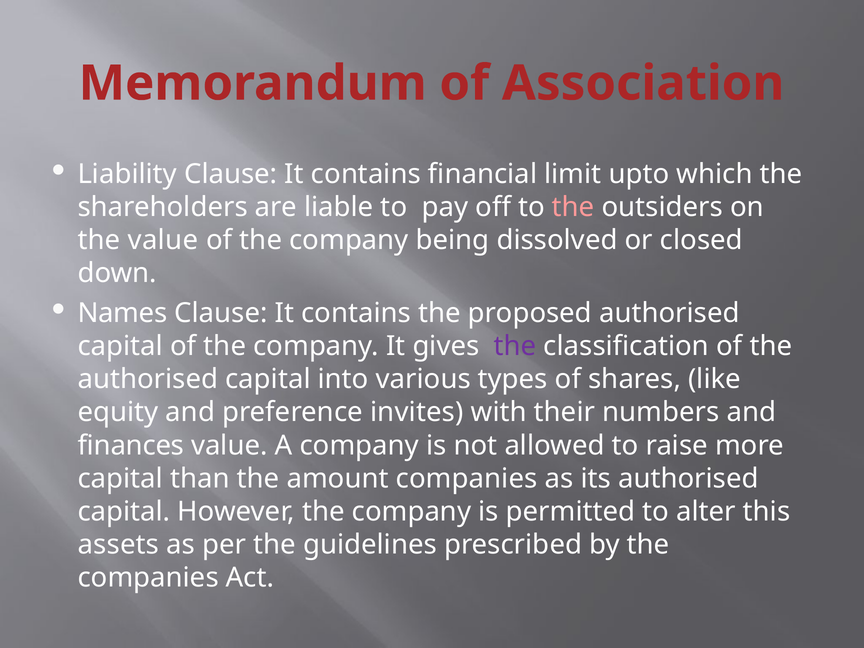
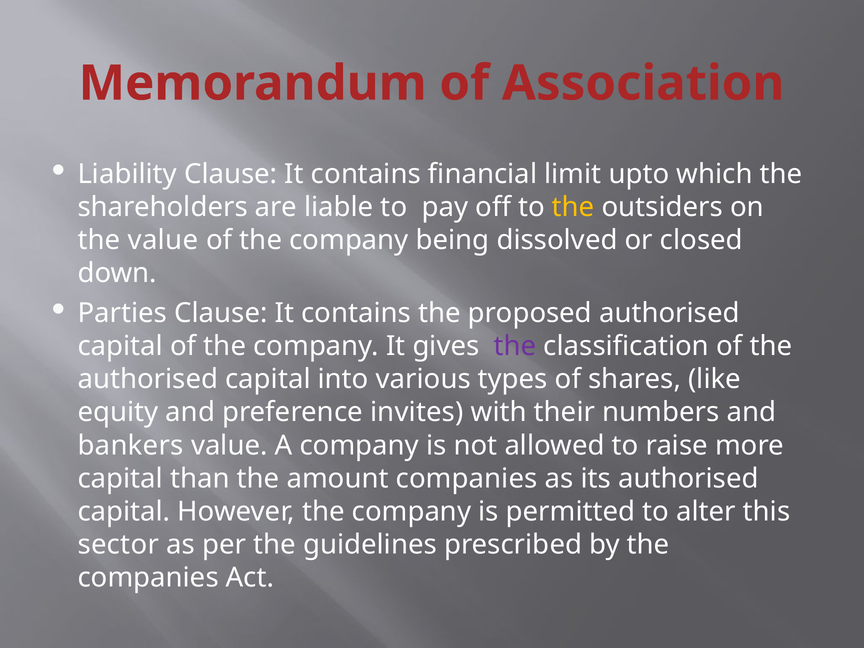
the at (573, 207) colour: pink -> yellow
Names: Names -> Parties
finances: finances -> bankers
assets: assets -> sector
